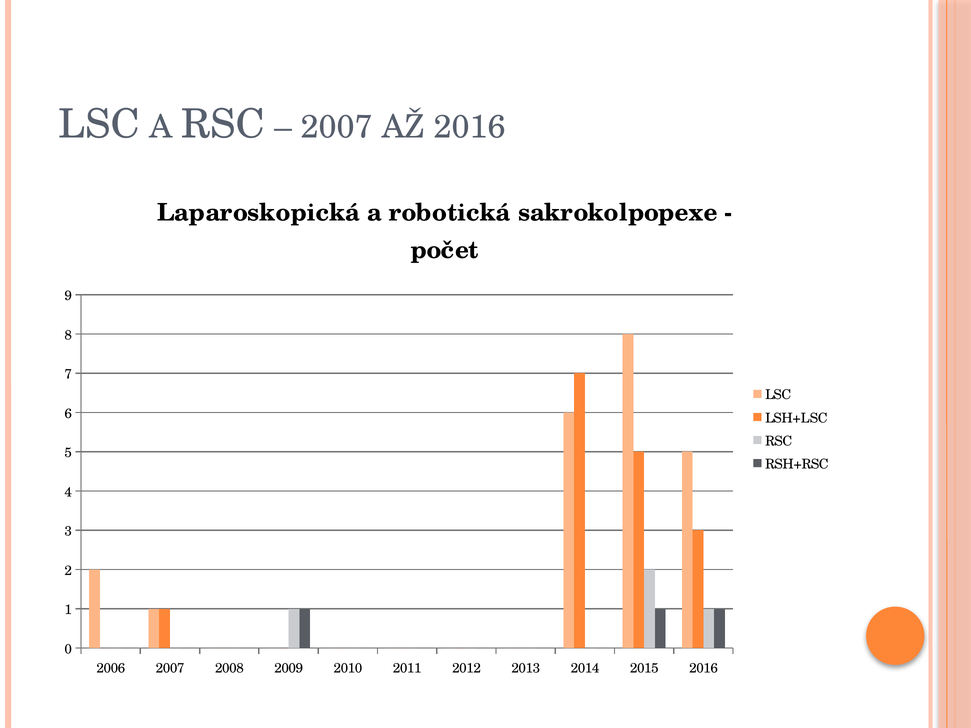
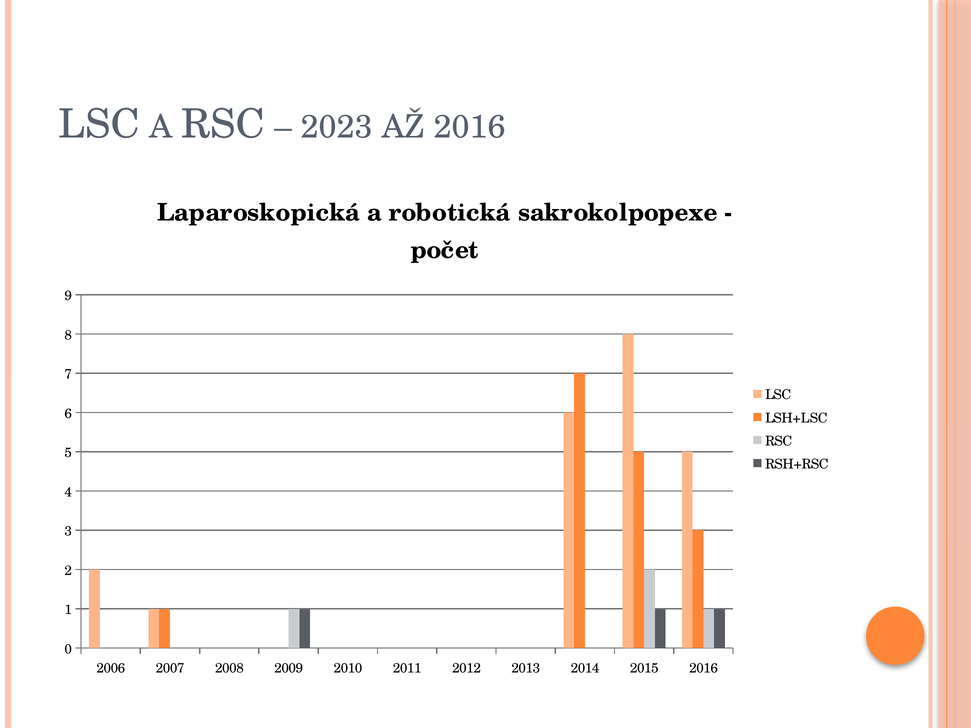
2007 at (337, 127): 2007 -> 2023
